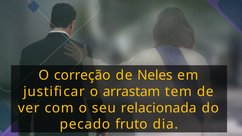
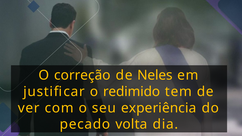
arrastam: arrastam -> redimido
relacionada: relacionada -> experiência
fruto: fruto -> volta
